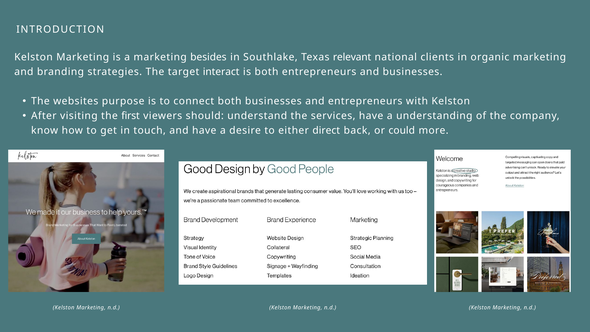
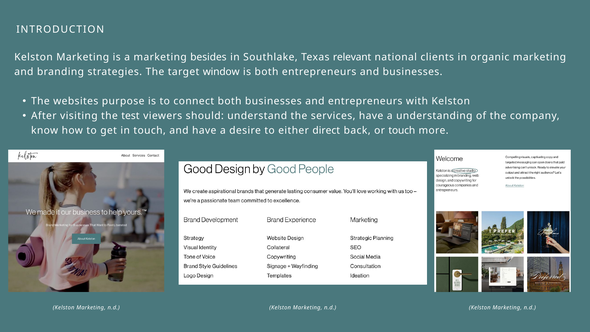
interact: interact -> window
first: first -> test
or could: could -> touch
